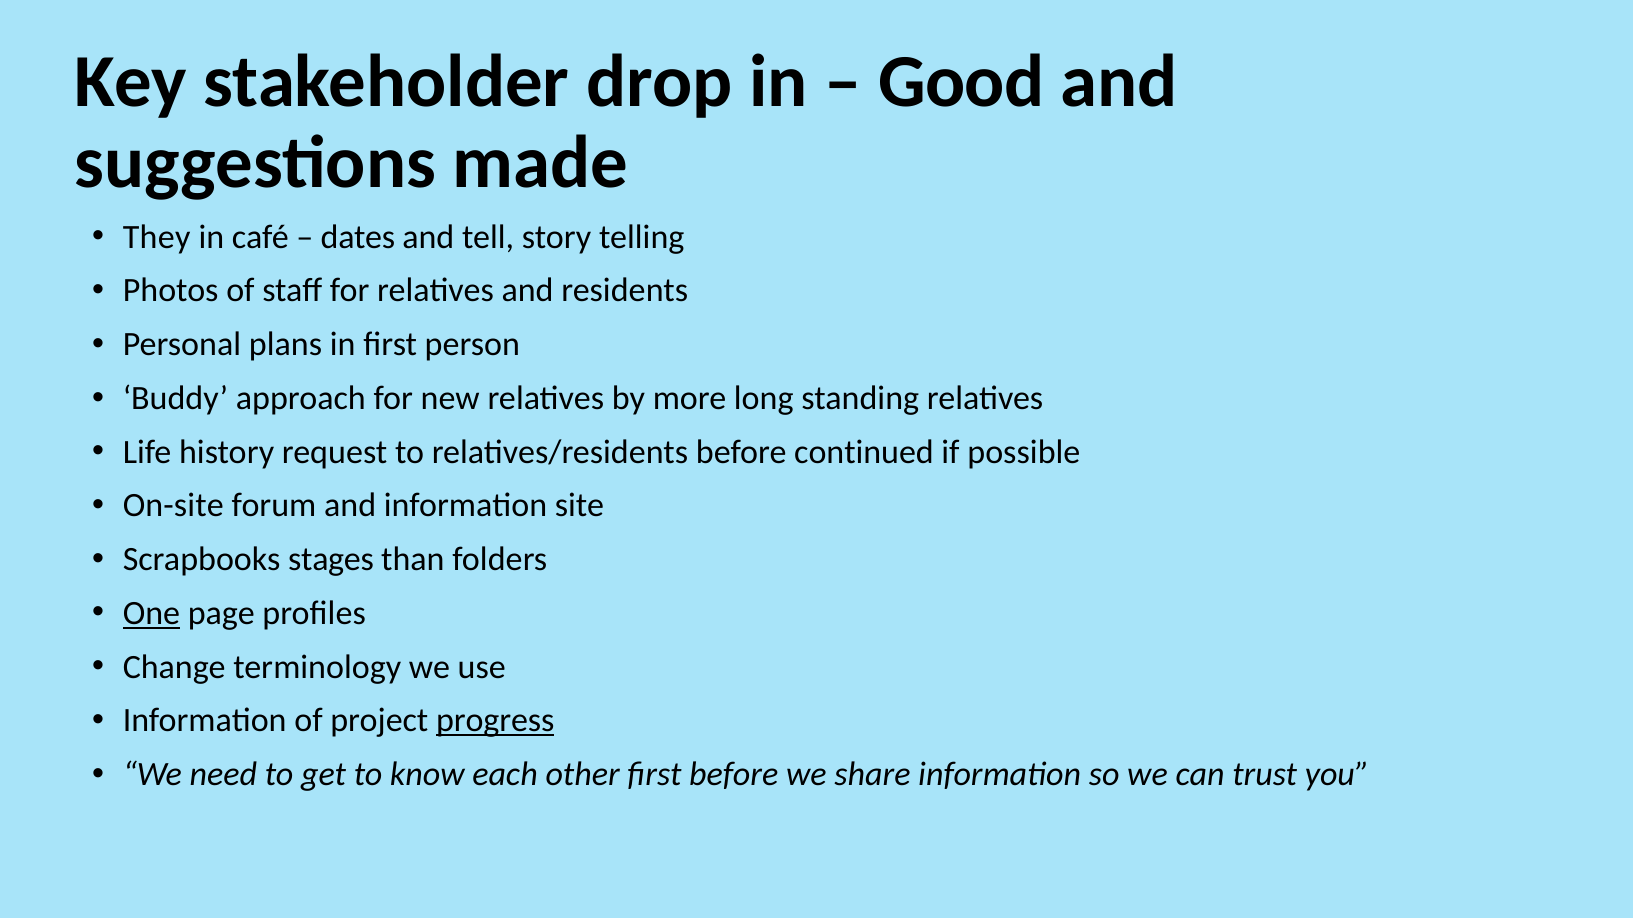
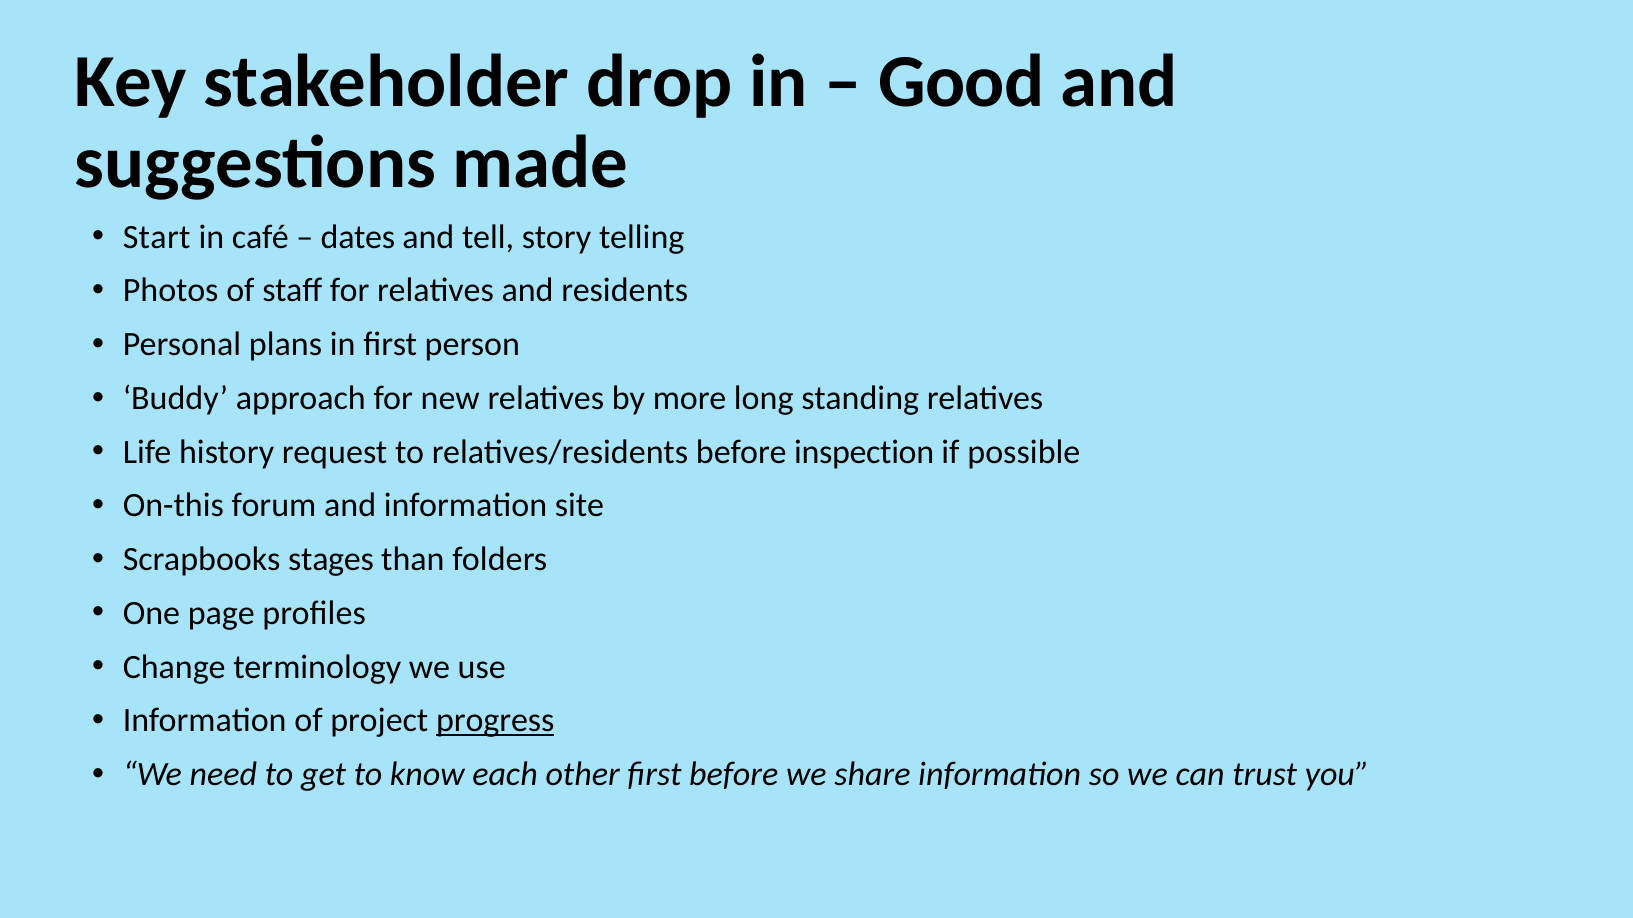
They: They -> Start
continued: continued -> inspection
On-site: On-site -> On-this
One underline: present -> none
